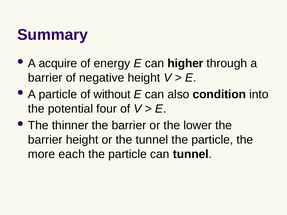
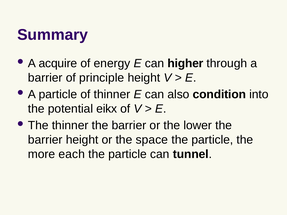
negative: negative -> principle
of without: without -> thinner
four: four -> eikx
the tunnel: tunnel -> space
